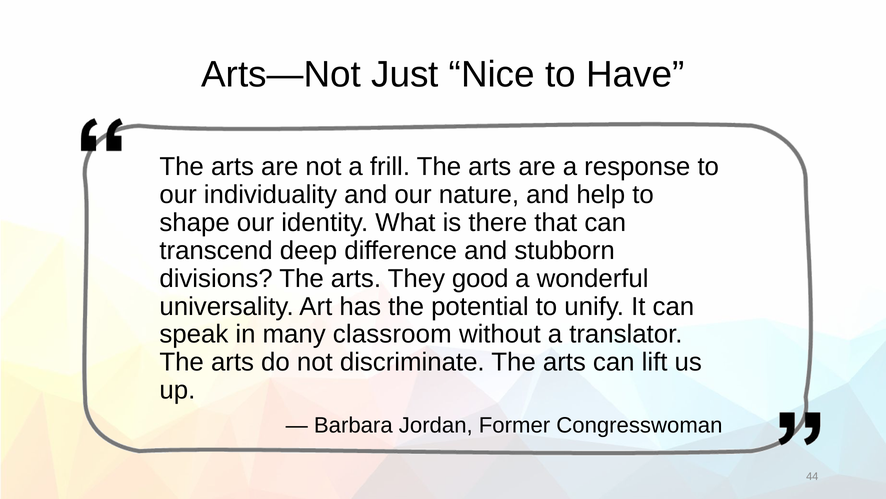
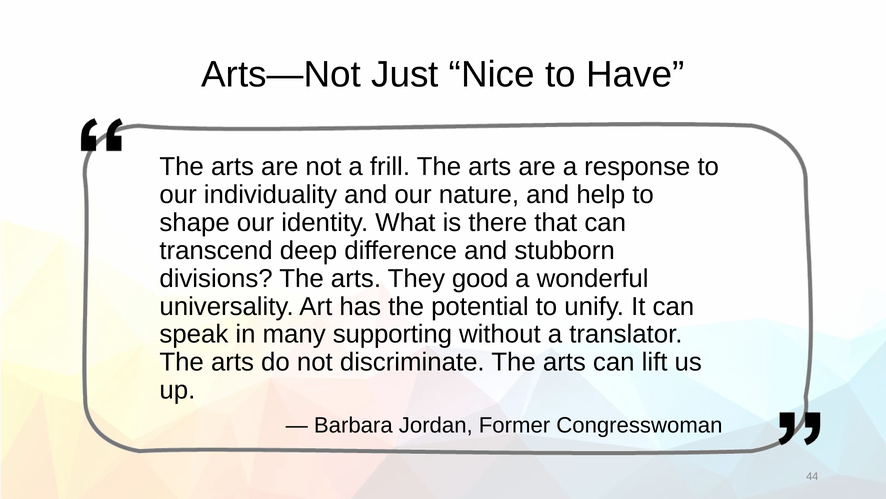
classroom: classroom -> supporting
